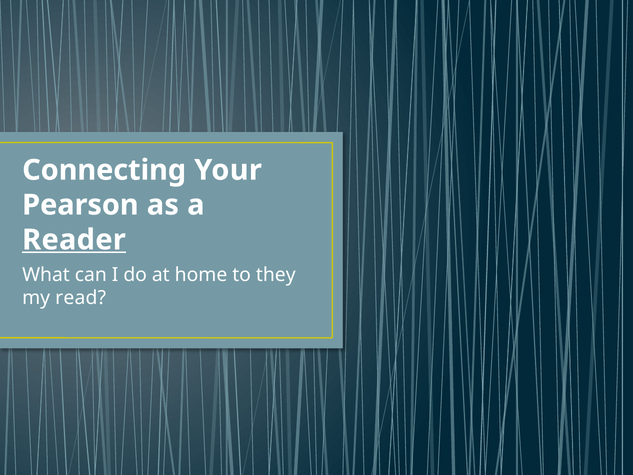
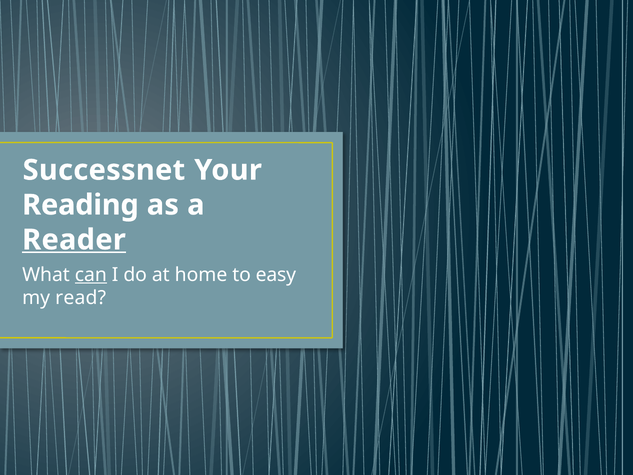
Connecting: Connecting -> Successnet
Pearson: Pearson -> Reading
can underline: none -> present
they: they -> easy
